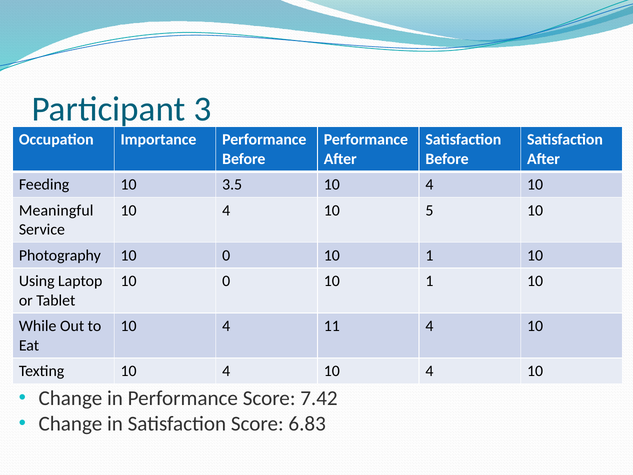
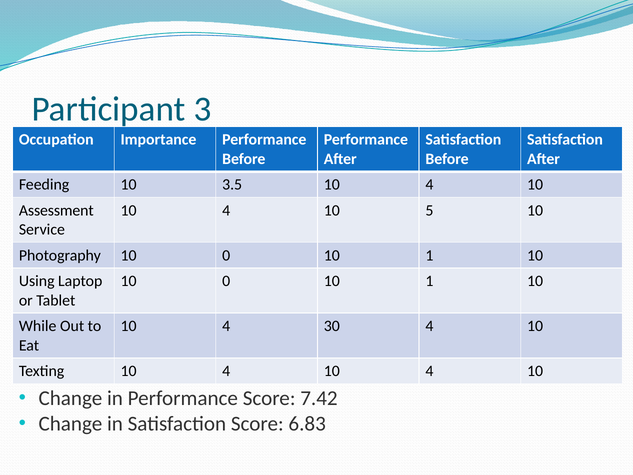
Meaningful: Meaningful -> Assessment
11: 11 -> 30
